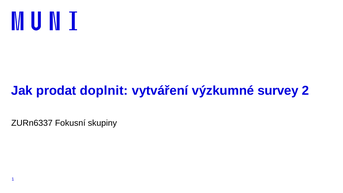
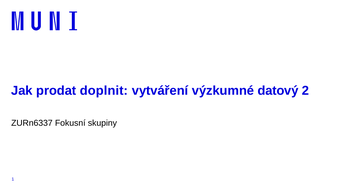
survey: survey -> datový
